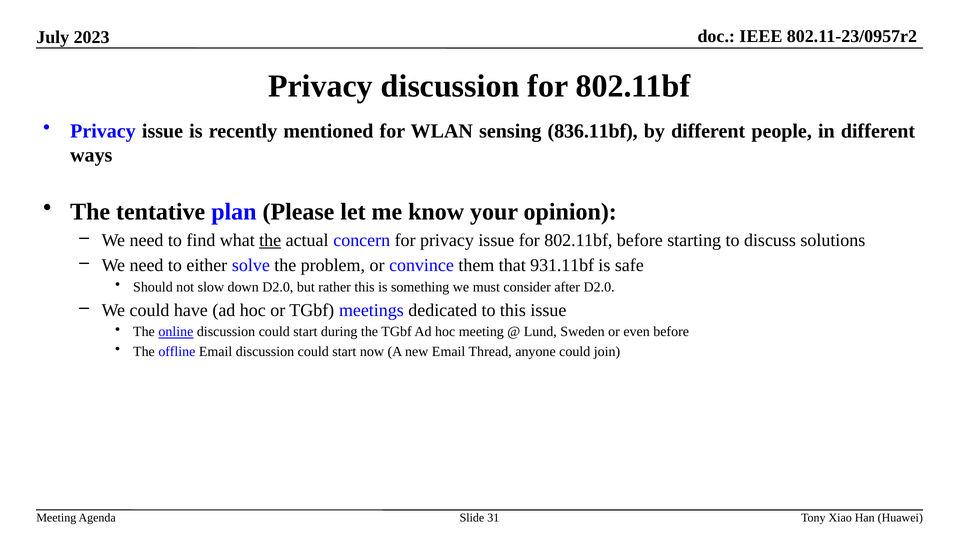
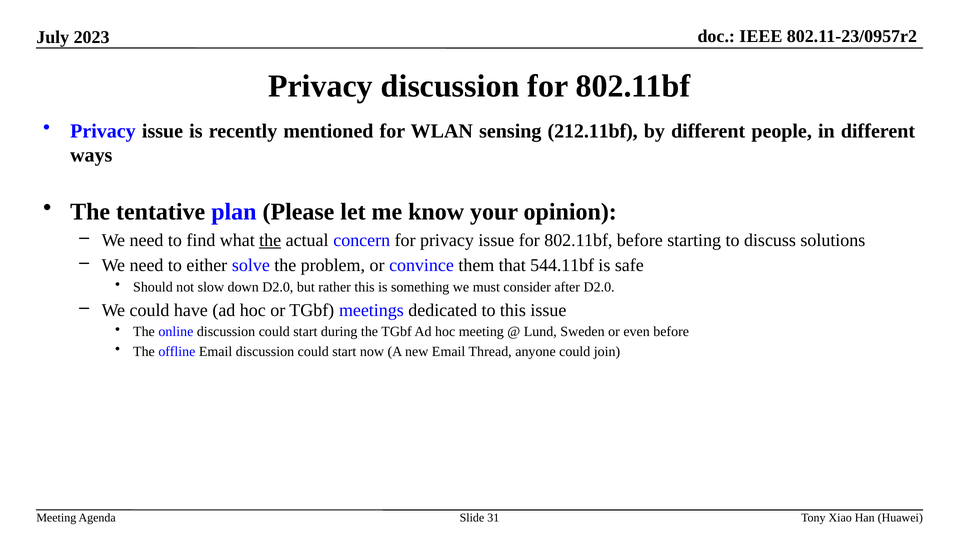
836.11bf: 836.11bf -> 212.11bf
931.11bf: 931.11bf -> 544.11bf
online underline: present -> none
